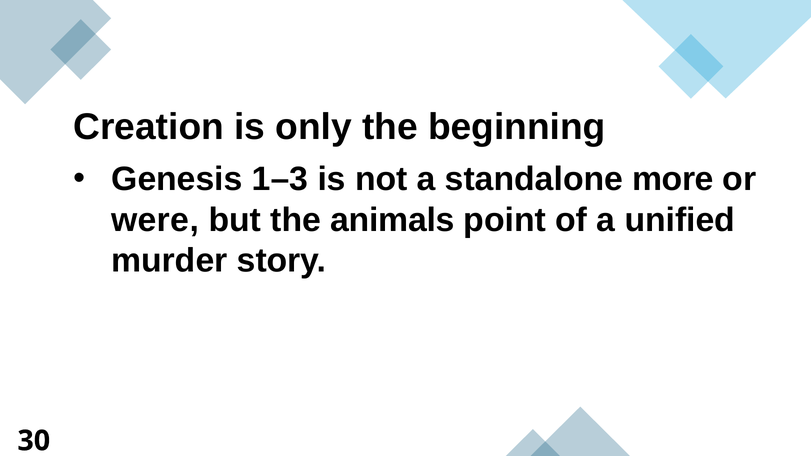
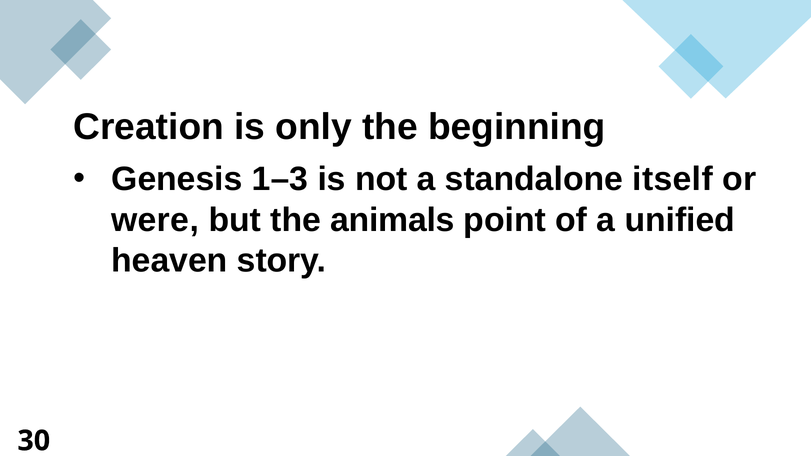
more: more -> itself
murder: murder -> heaven
